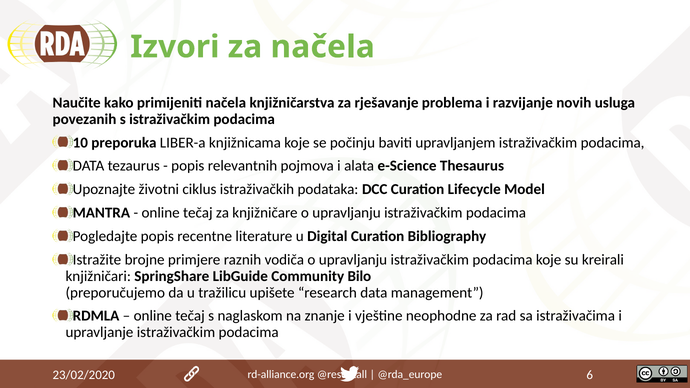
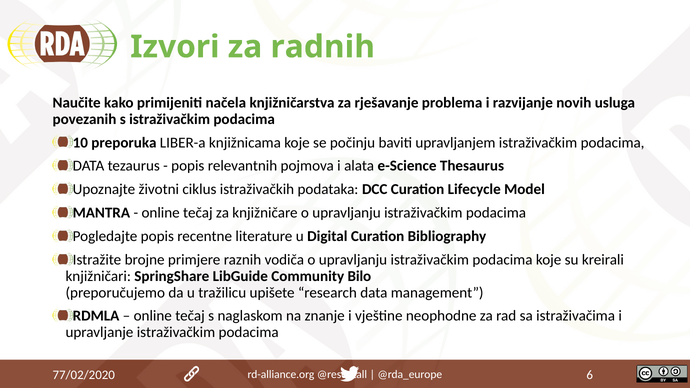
za načela: načela -> radnih
23/02/2020: 23/02/2020 -> 77/02/2020
